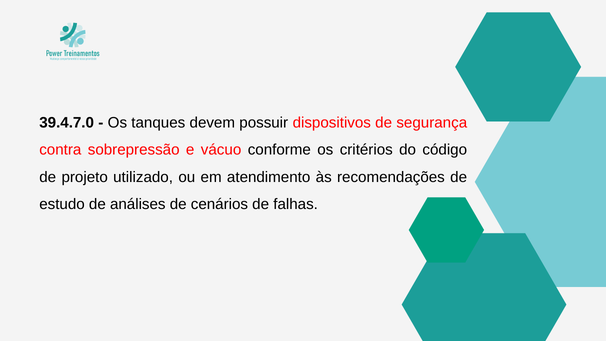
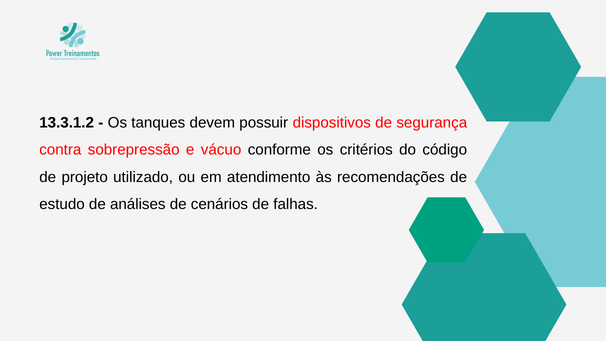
39.4.7.0: 39.4.7.0 -> 13.3.1.2
